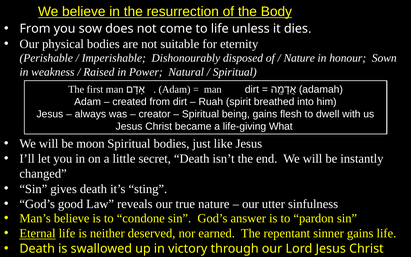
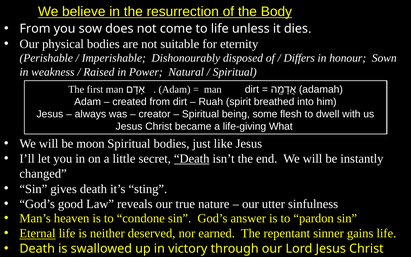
Nature at (299, 58): Nature -> Differs
being gains: gains -> some
Death at (192, 159) underline: none -> present
Man’s believe: believe -> heaven
